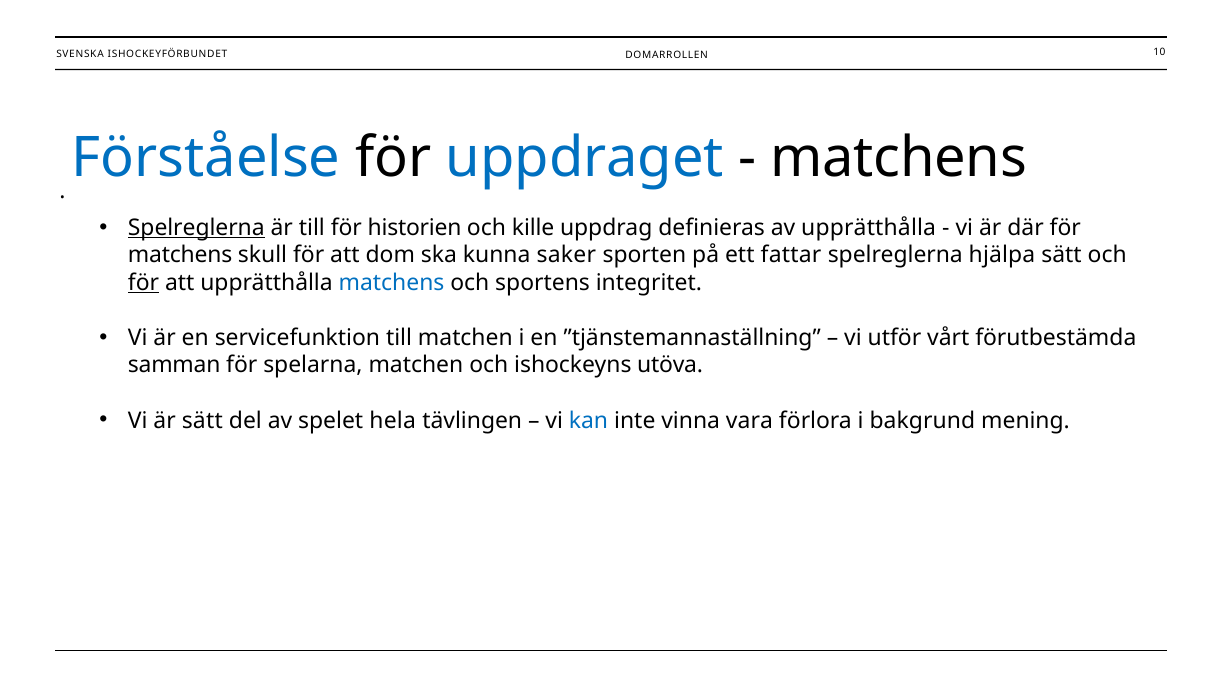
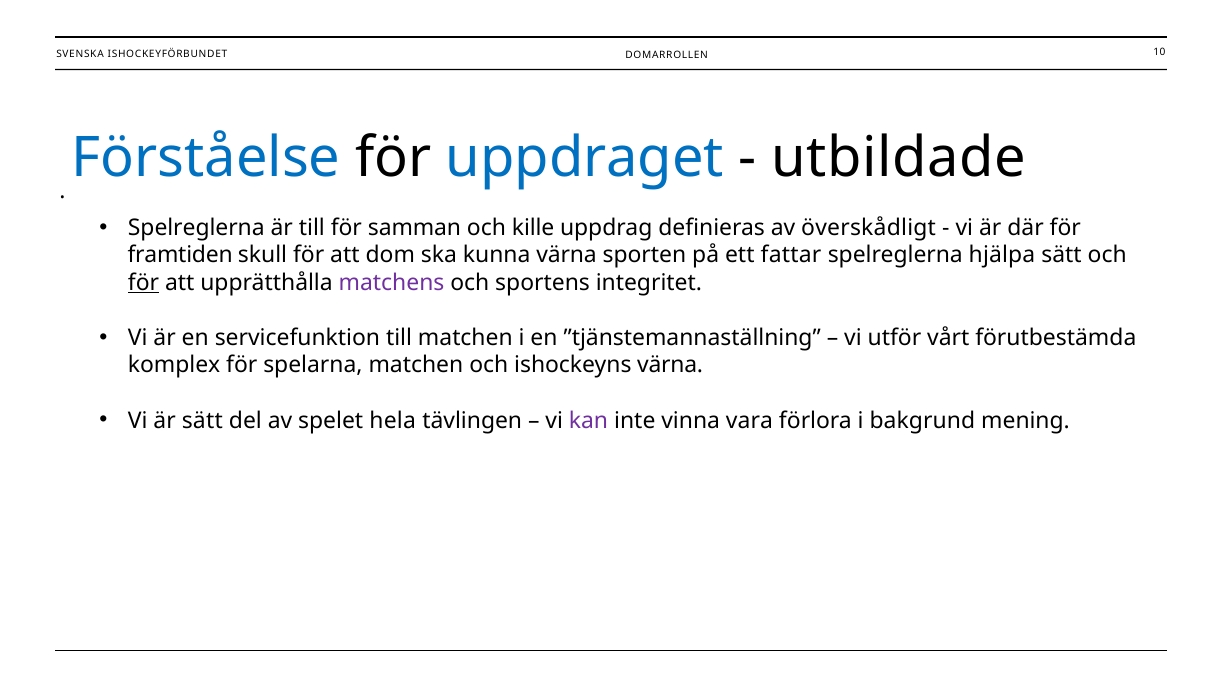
matchens at (899, 158): matchens -> utbildade
Spelreglerna at (196, 228) underline: present -> none
historien: historien -> samman
av upprätthålla: upprätthålla -> överskådligt
matchens at (180, 255): matchens -> framtiden
kunna saker: saker -> värna
matchens at (392, 283) colour: blue -> purple
samman: samman -> komplex
ishockeyns utöva: utöva -> värna
kan colour: blue -> purple
